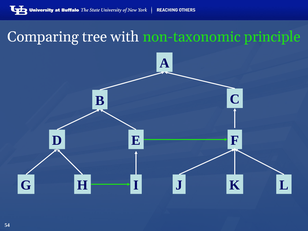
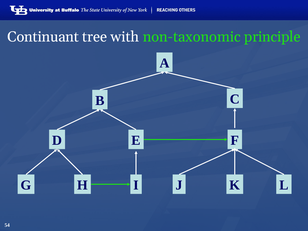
Comparing: Comparing -> Continuant
